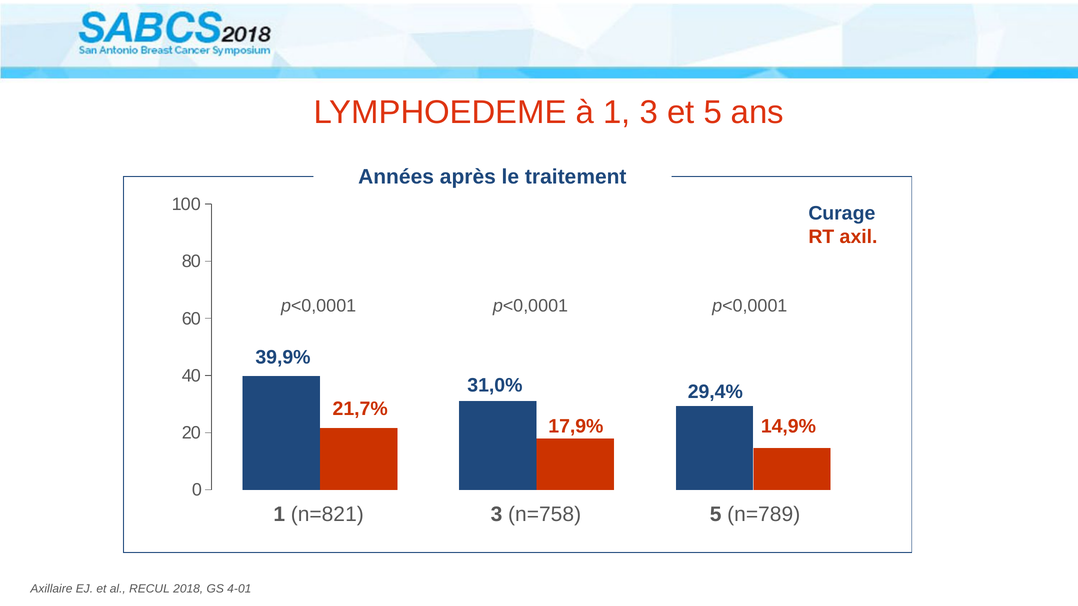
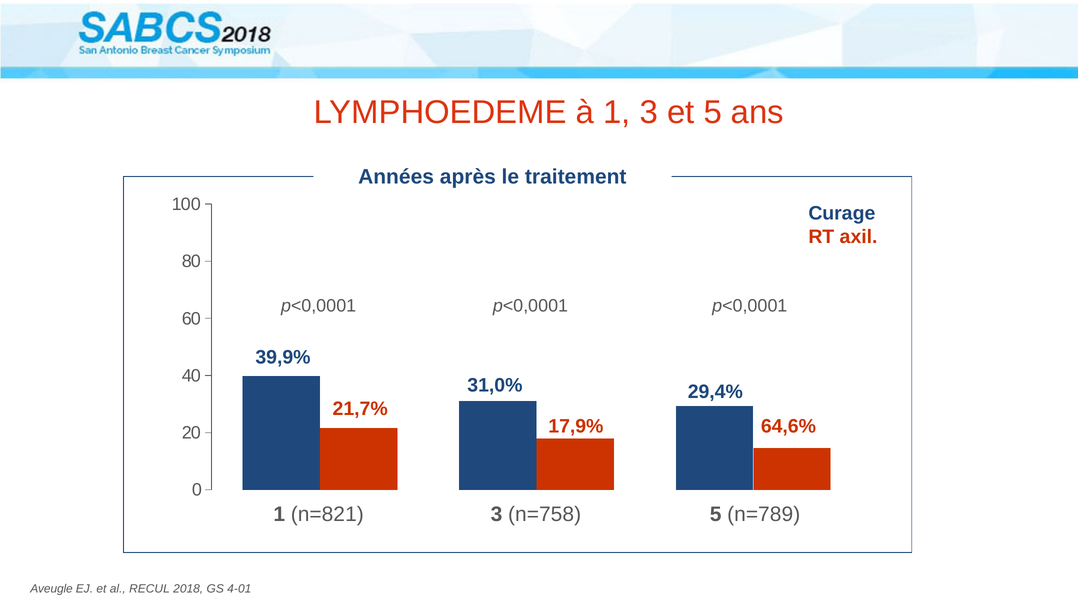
14,9%: 14,9% -> 64,6%
Axillaire: Axillaire -> Aveugle
